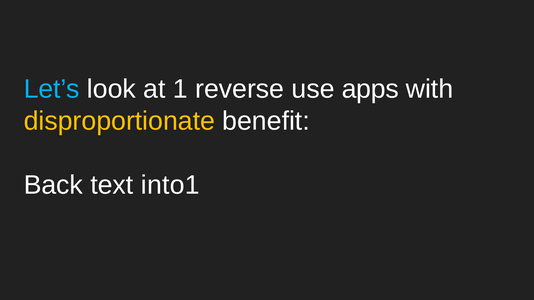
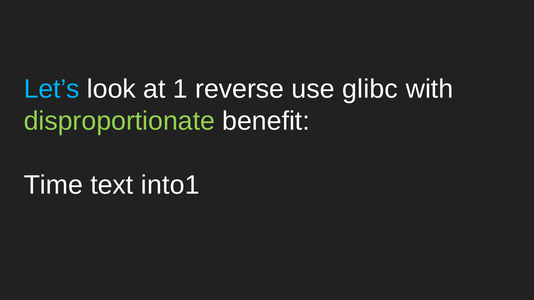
apps: apps -> glibc
disproportionate colour: yellow -> light green
Back: Back -> Time
